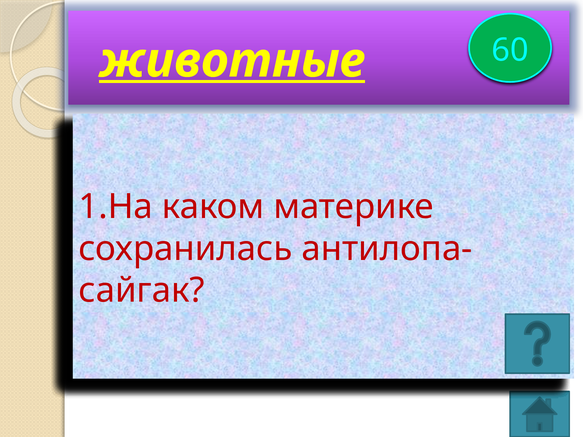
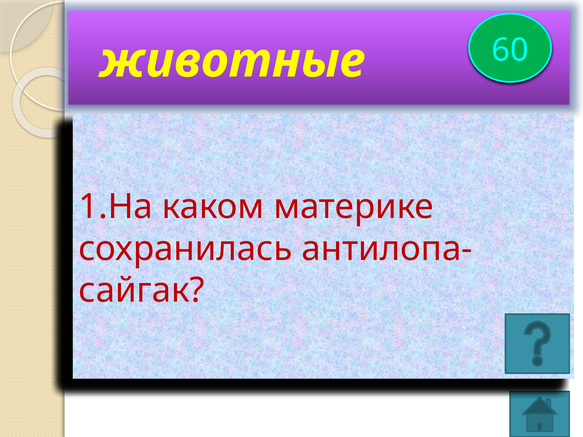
животные underline: present -> none
